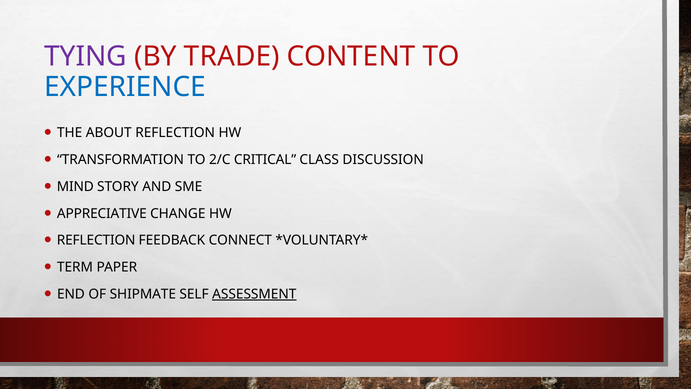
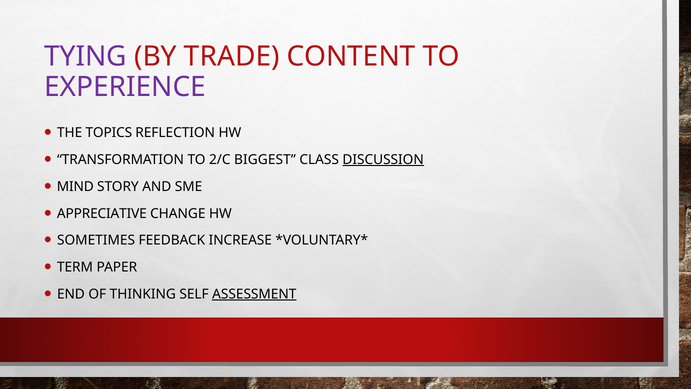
EXPERIENCE colour: blue -> purple
ABOUT: ABOUT -> TOPICS
CRITICAL: CRITICAL -> BIGGEST
DISCUSSION underline: none -> present
REFLECTION at (96, 240): REFLECTION -> SOMETIMES
CONNECT: CONNECT -> INCREASE
SHIPMATE: SHIPMATE -> THINKING
